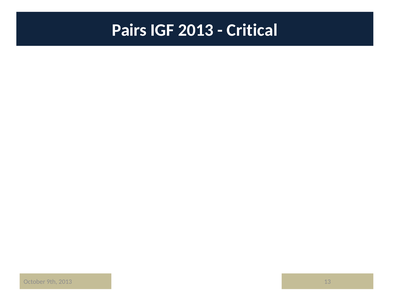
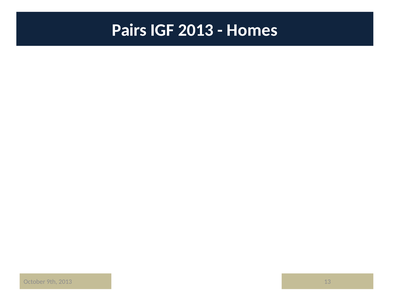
Critical: Critical -> Homes
